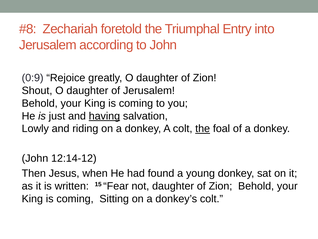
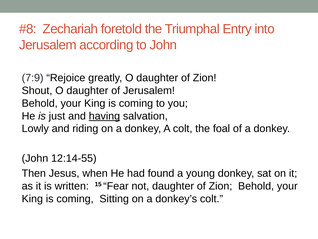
0:9: 0:9 -> 7:9
the at (203, 128) underline: present -> none
12:14-12: 12:14-12 -> 12:14-55
